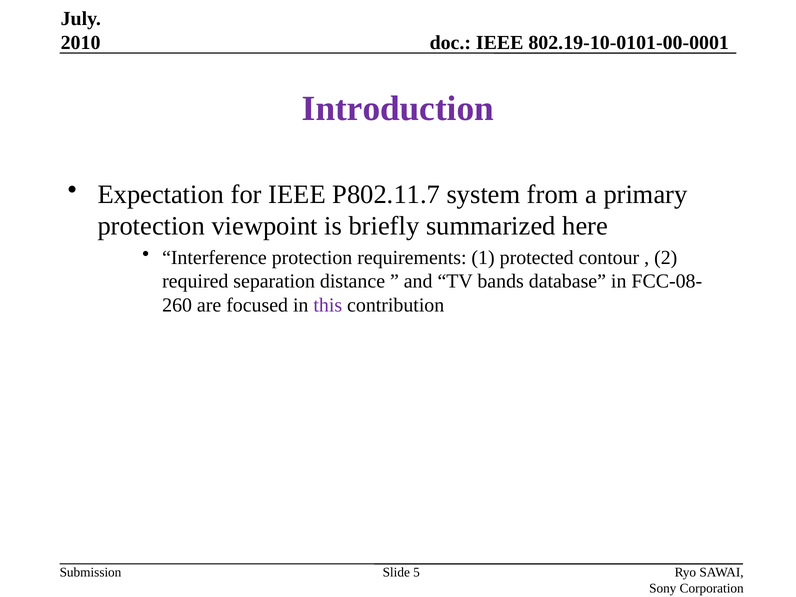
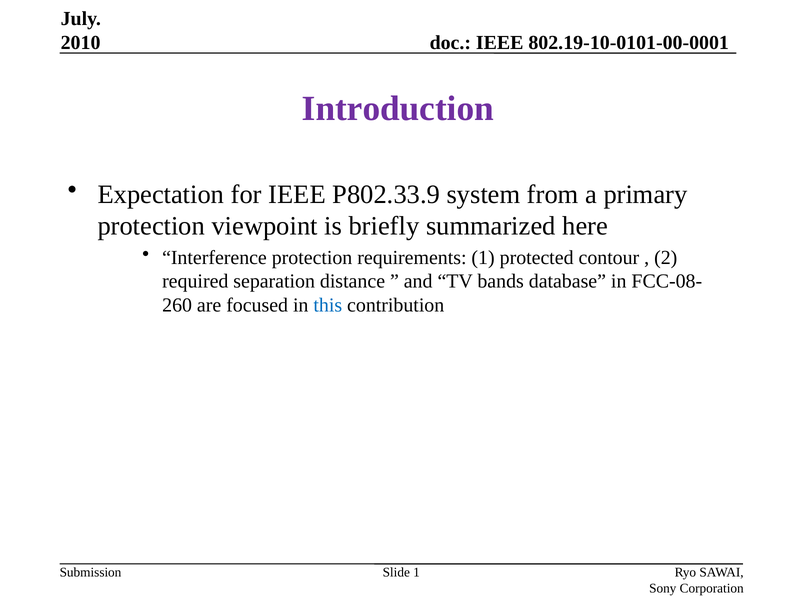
P802.11.7: P802.11.7 -> P802.33.9
this colour: purple -> blue
Slide 5: 5 -> 1
